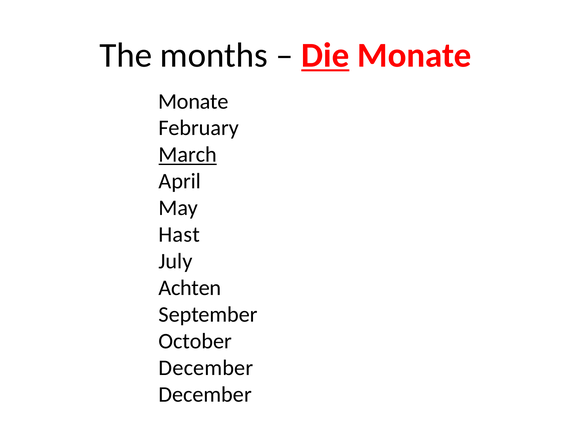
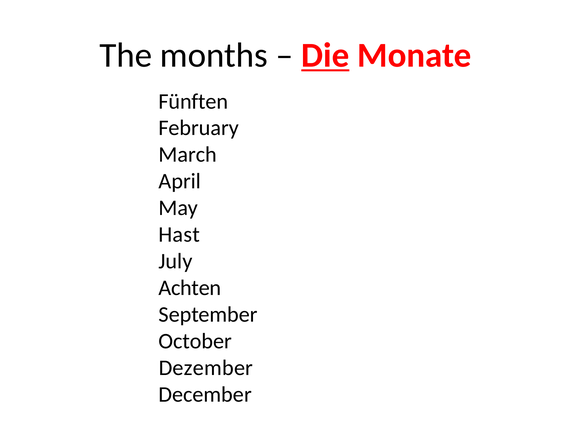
Monate at (193, 101): Monate -> Fünften
March underline: present -> none
December at (206, 368): December -> Dezember
